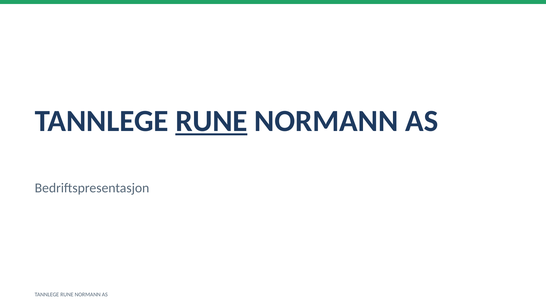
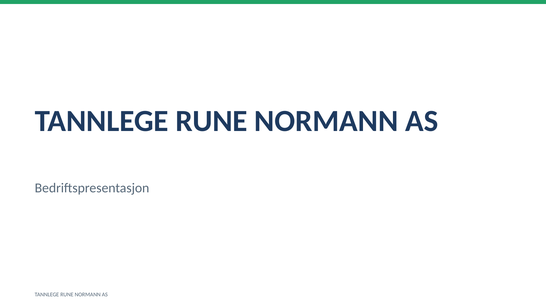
RUNE at (211, 121) underline: present -> none
